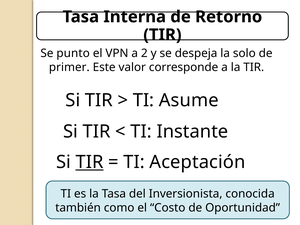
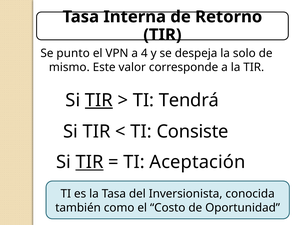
2: 2 -> 4
primer: primer -> mismo
TIR at (99, 100) underline: none -> present
Asume: Asume -> Tendrá
Instante: Instante -> Consiste
